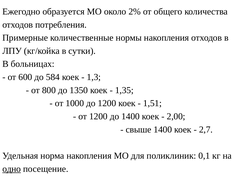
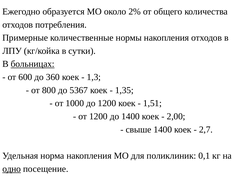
больницах underline: none -> present
584: 584 -> 360
1350: 1350 -> 5367
